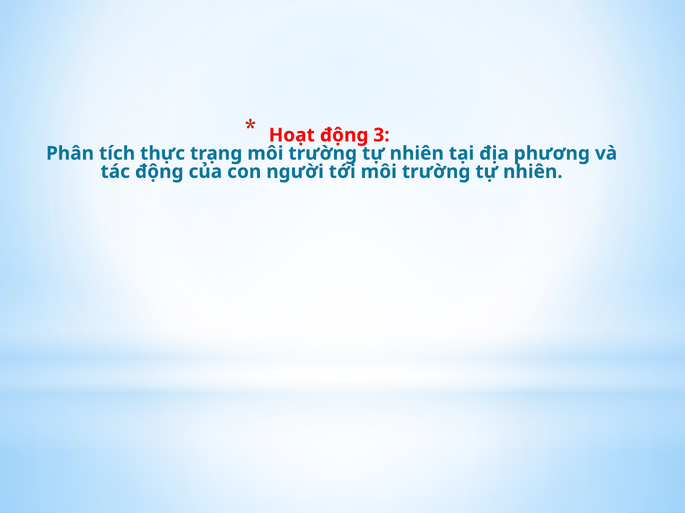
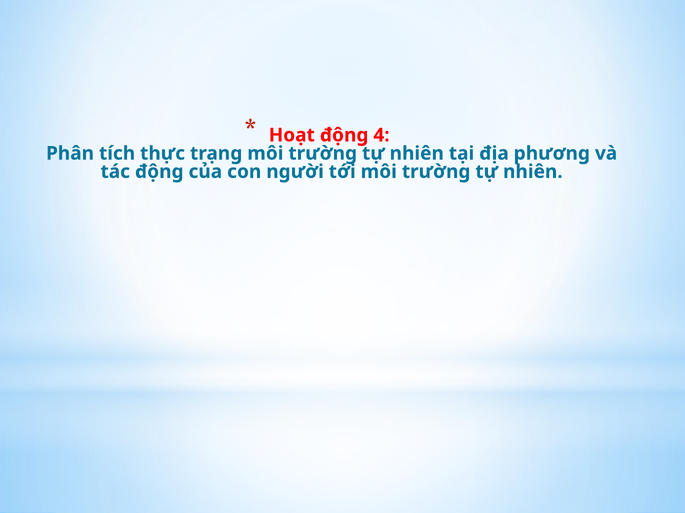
3: 3 -> 4
